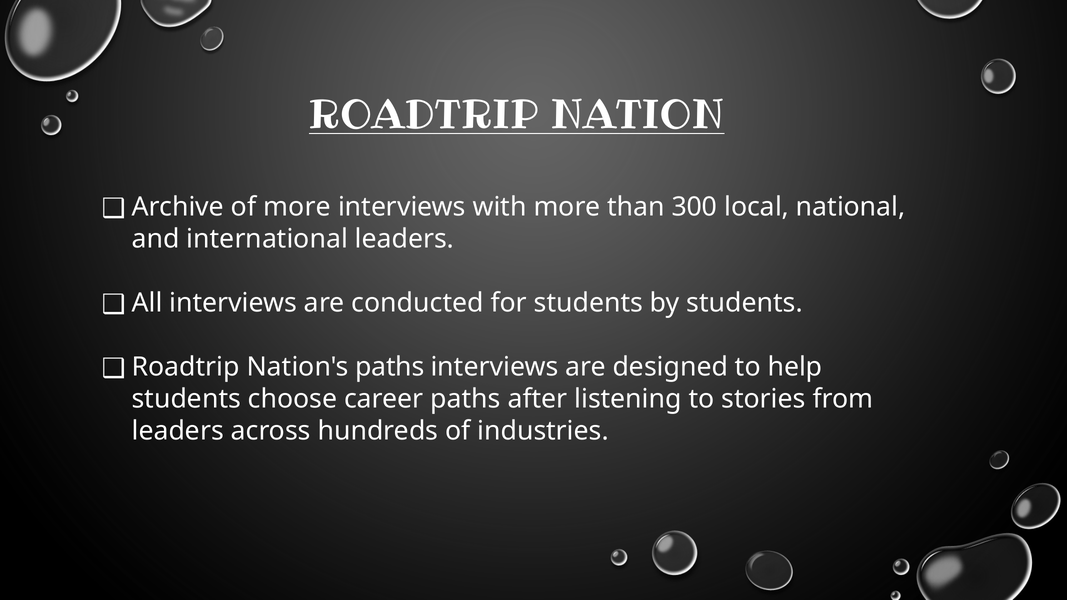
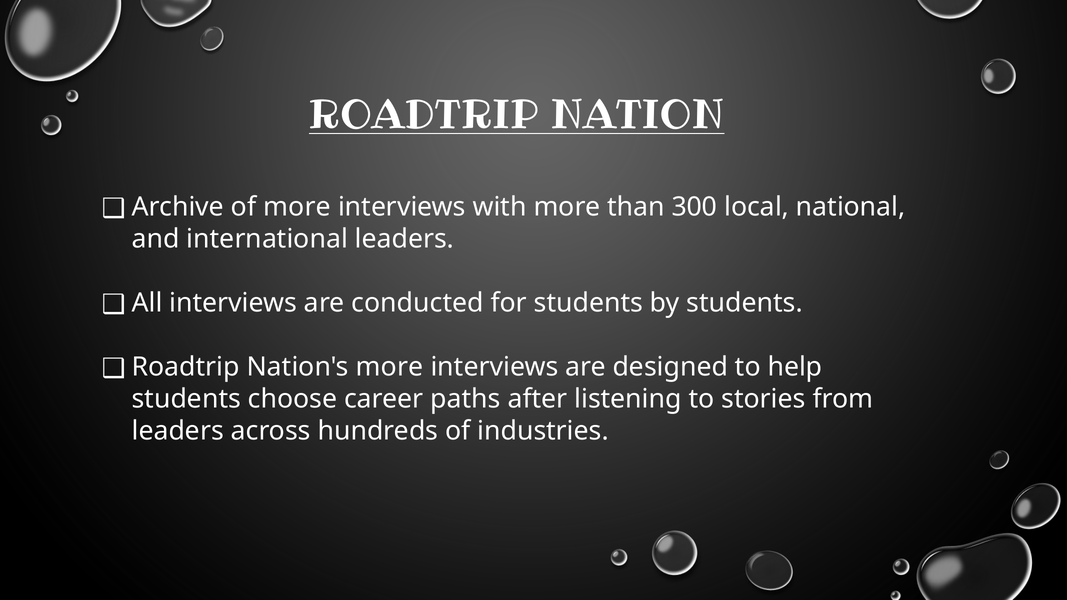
Nation's paths: paths -> more
